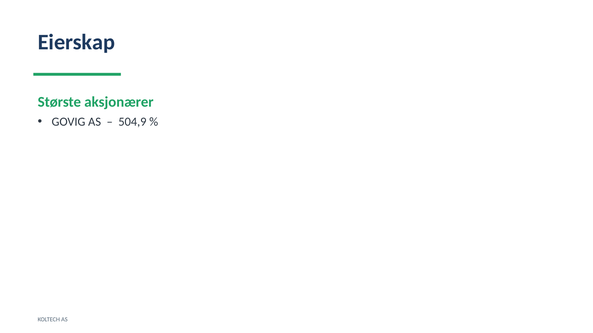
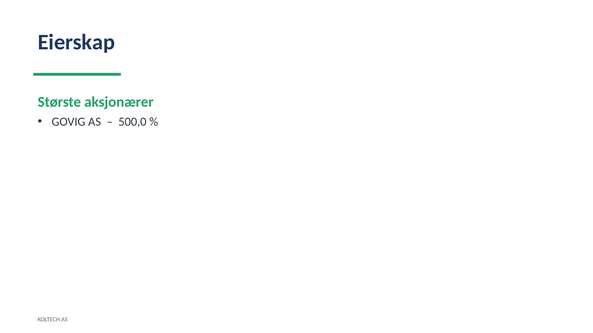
504,9: 504,9 -> 500,0
